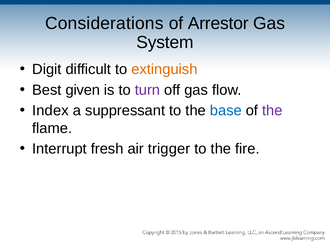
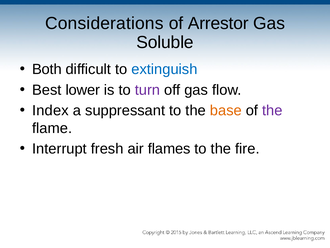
System: System -> Soluble
Digit: Digit -> Both
extinguish colour: orange -> blue
given: given -> lower
base colour: blue -> orange
trigger: trigger -> flames
